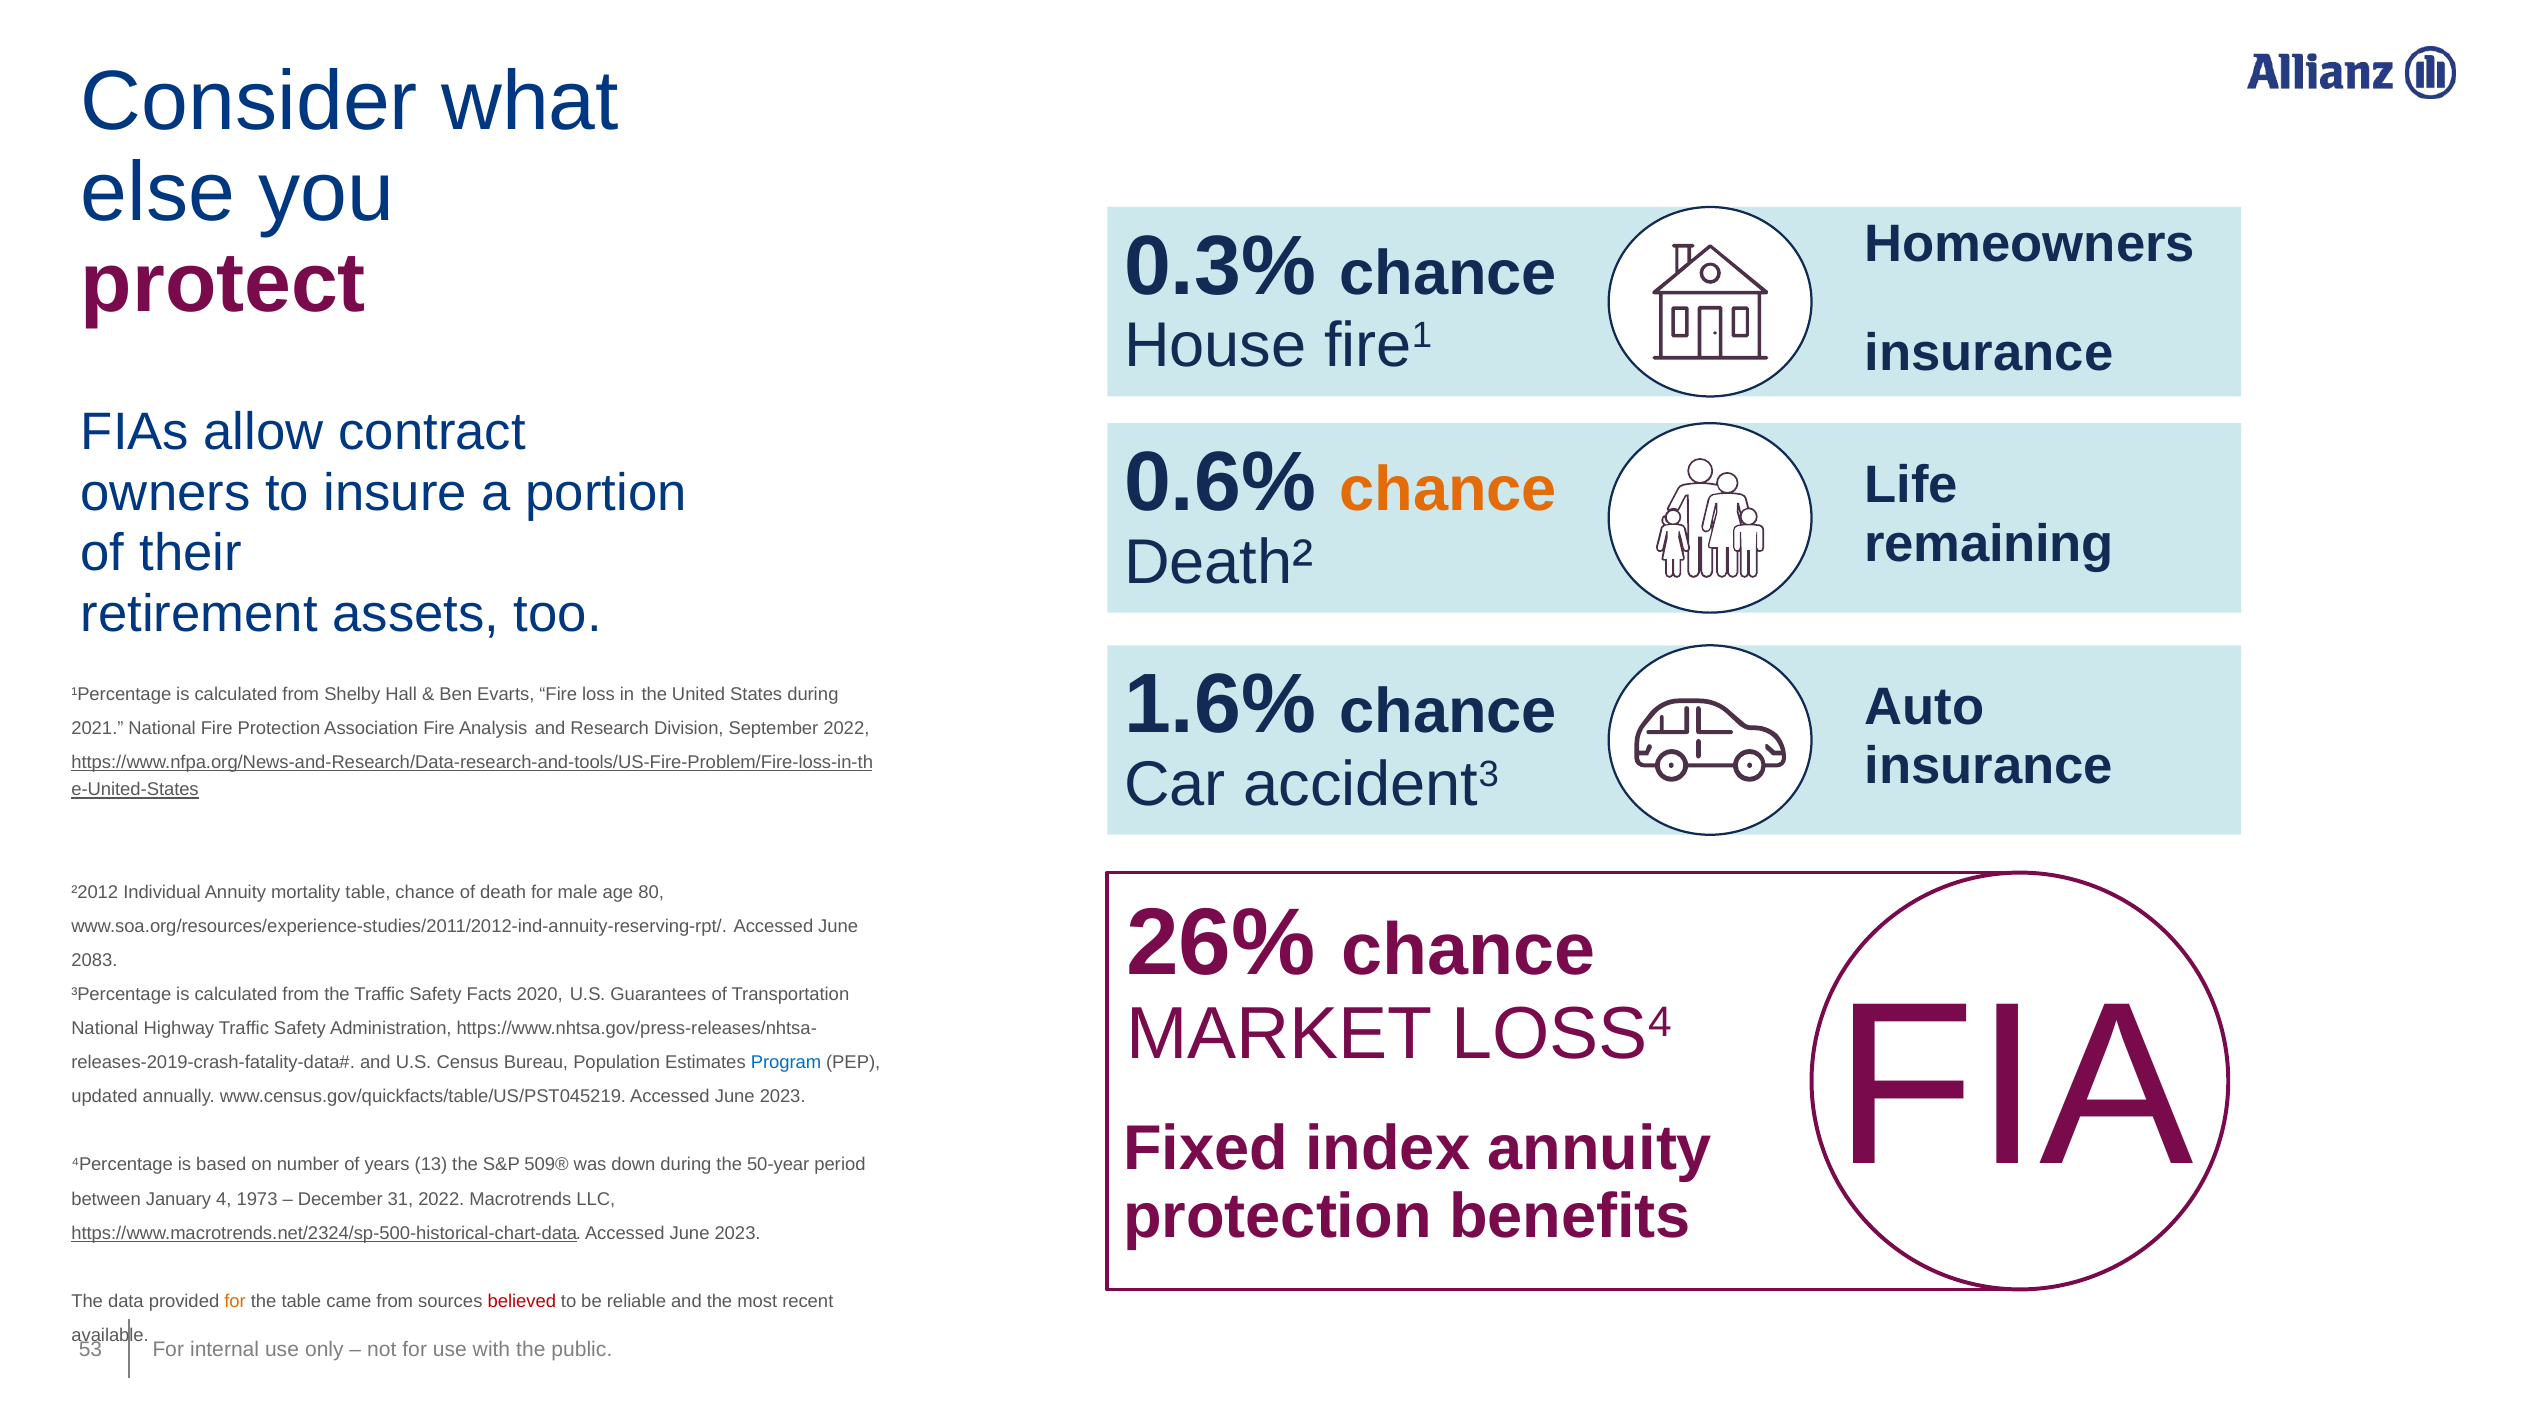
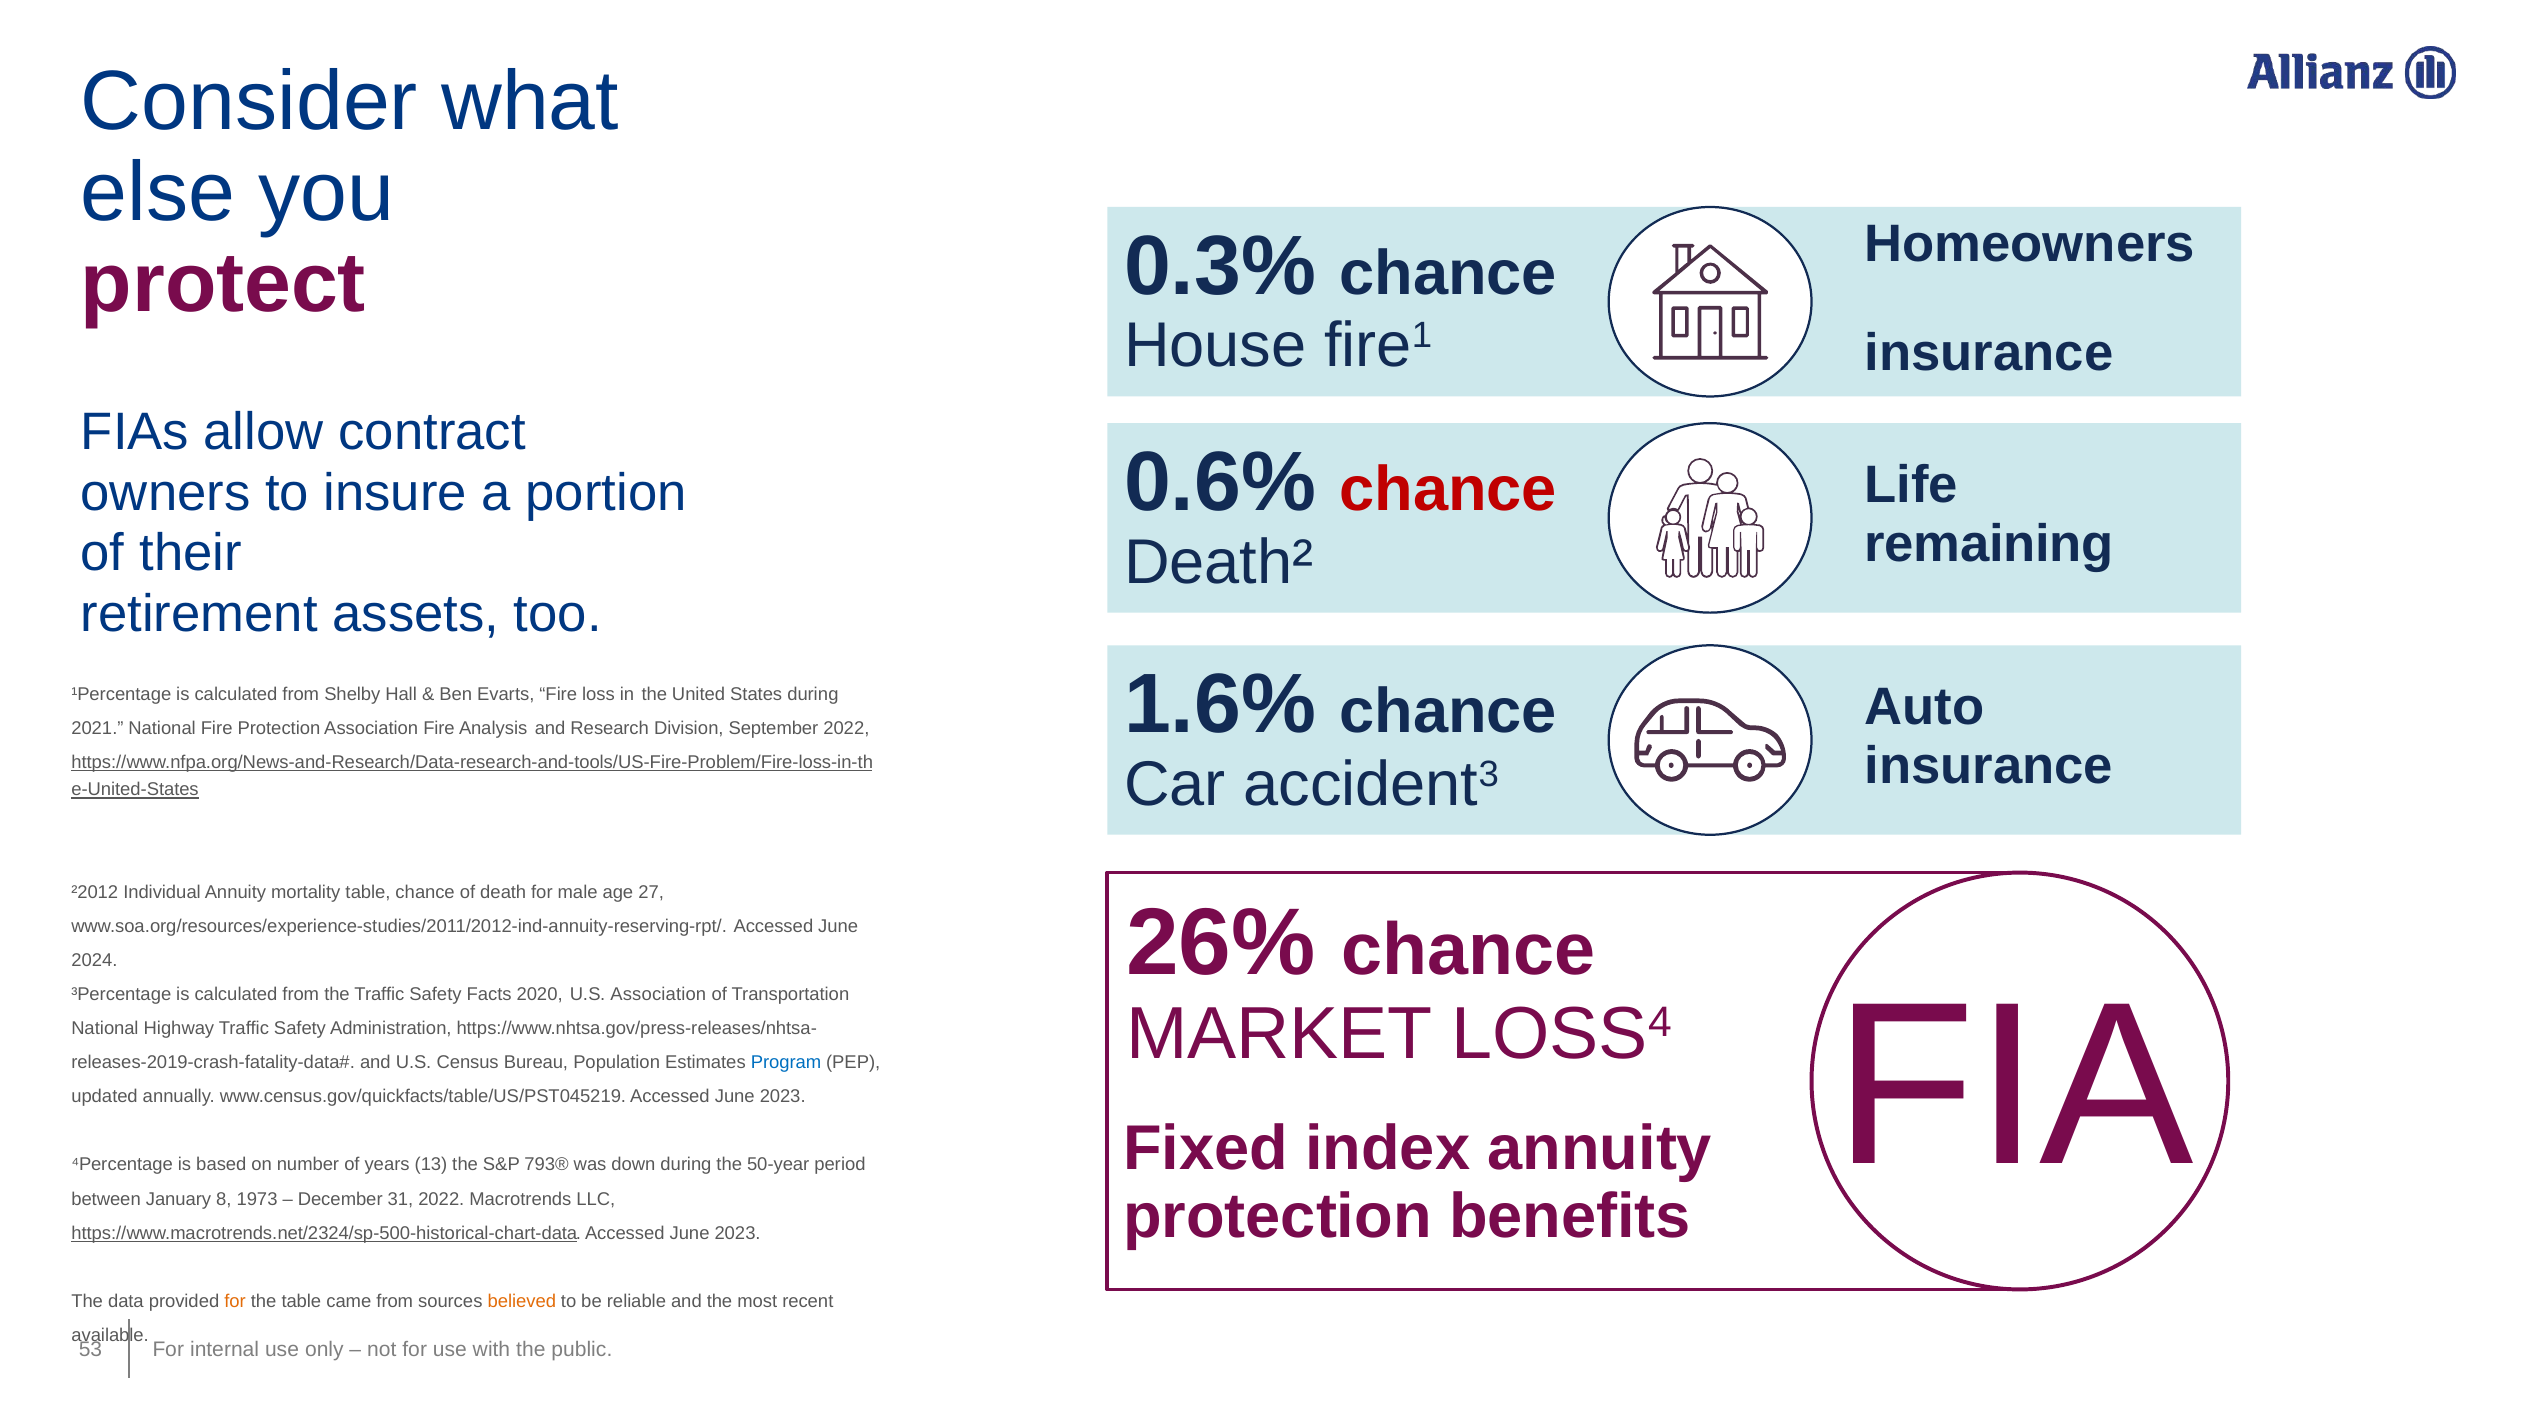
chance at (1448, 489) colour: orange -> red
80: 80 -> 27
2083: 2083 -> 2024
U.S Guarantees: Guarantees -> Association
509®: 509® -> 793®
4: 4 -> 8
believed colour: red -> orange
